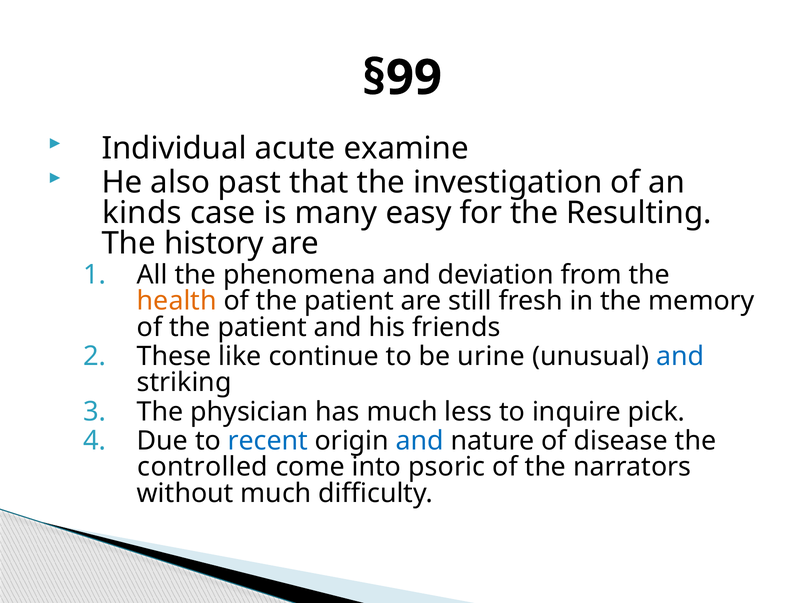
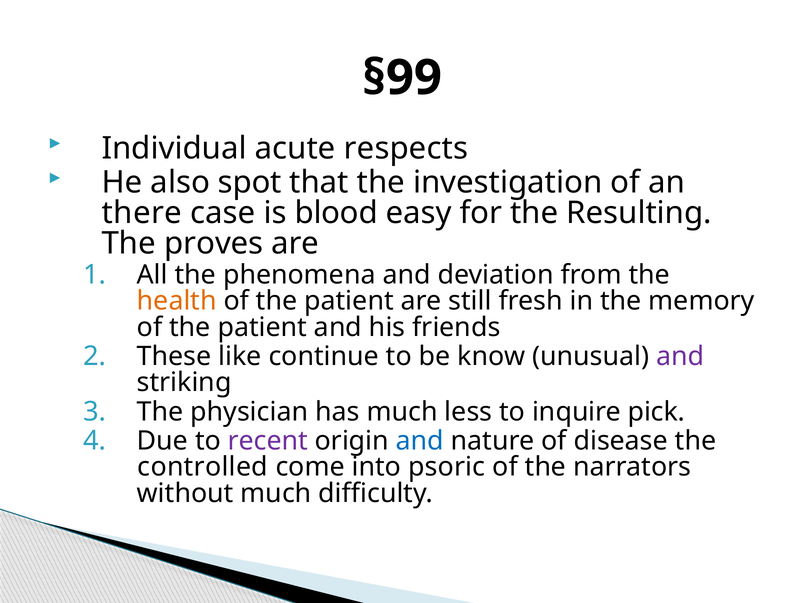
examine: examine -> respects
past: past -> spot
kinds: kinds -> there
many: many -> blood
history: history -> proves
urine: urine -> know
and at (680, 356) colour: blue -> purple
recent colour: blue -> purple
